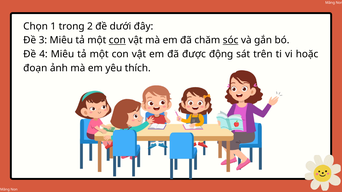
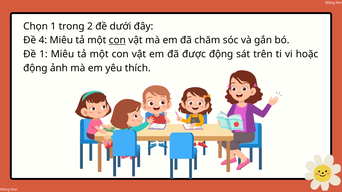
3: 3 -> 4
sóc underline: present -> none
Đề 4: 4 -> 1
đoạn at (35, 68): đoạn -> động
